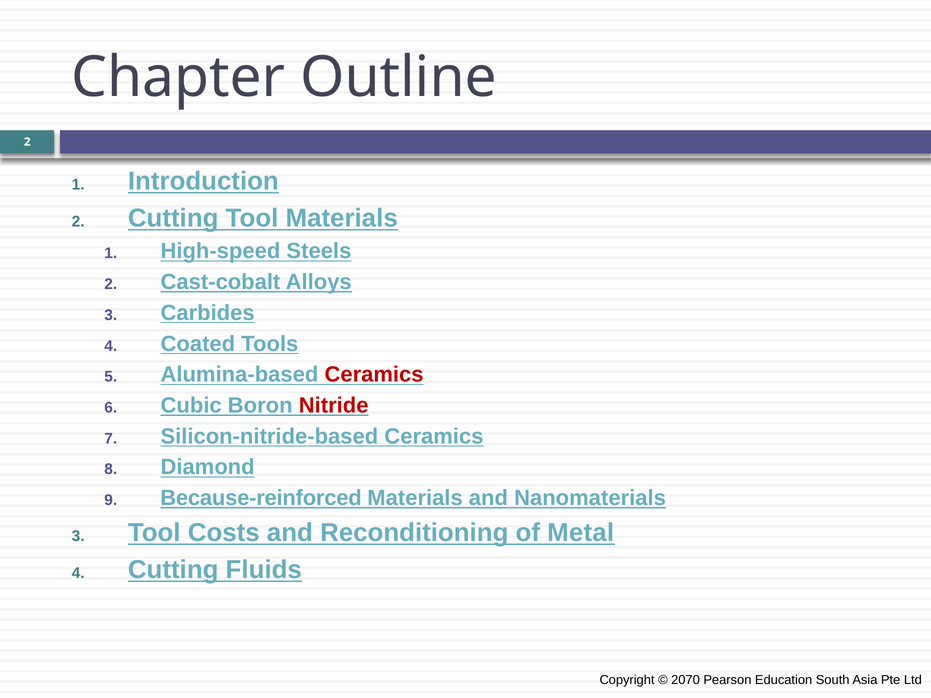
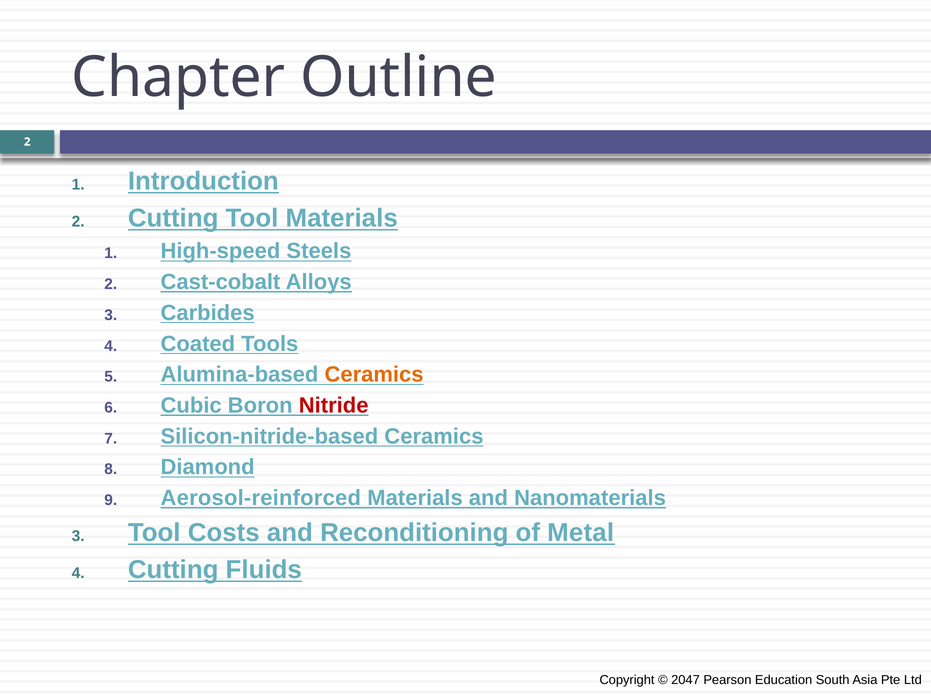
Ceramics at (374, 375) colour: red -> orange
Because-reinforced: Because-reinforced -> Aerosol-reinforced
2070: 2070 -> 2047
